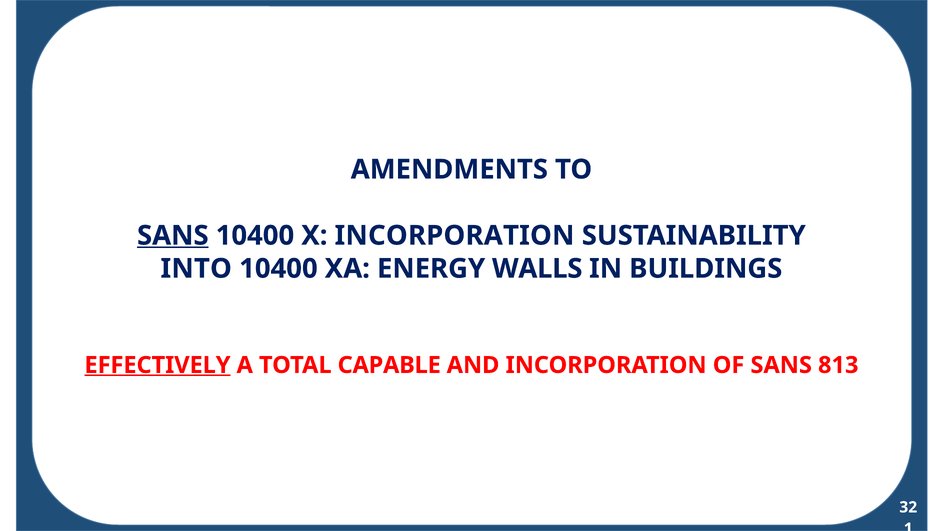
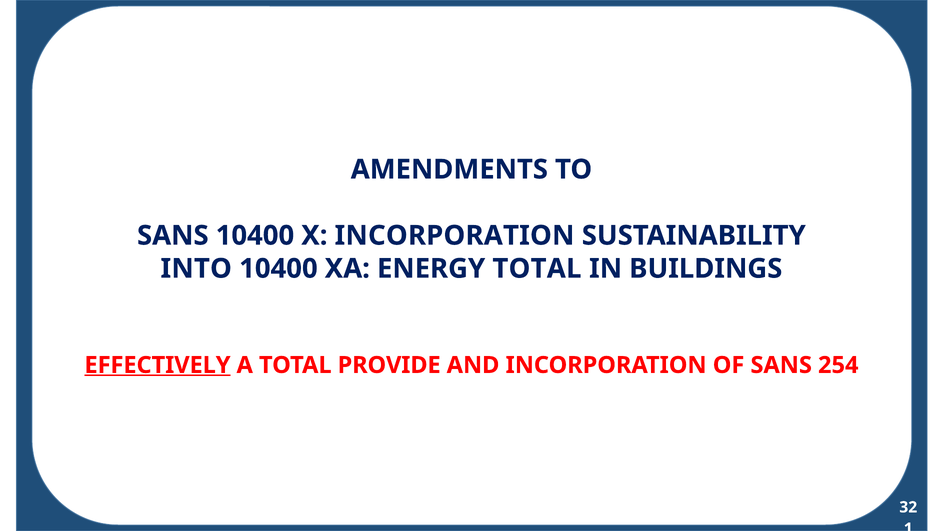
SANS at (173, 235) underline: present -> none
WALLS at (537, 268): WALLS -> TOTAL
CAPABLE: CAPABLE -> PROVIDE
813: 813 -> 254
